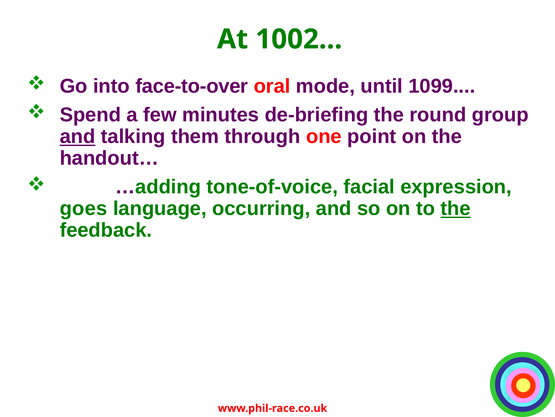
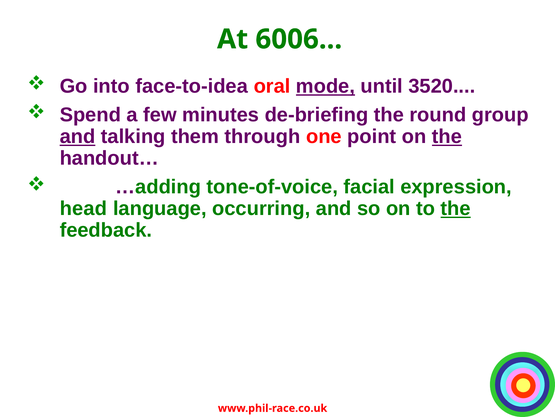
1002: 1002 -> 6006
face-to-over: face-to-over -> face-to-idea
mode underline: none -> present
1099: 1099 -> 3520
the at (447, 136) underline: none -> present
goes: goes -> head
